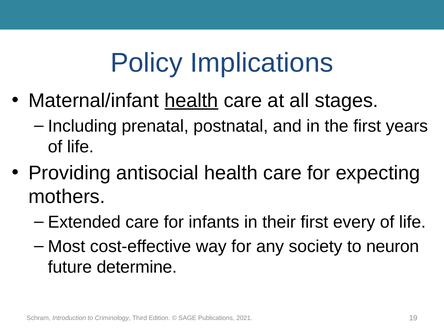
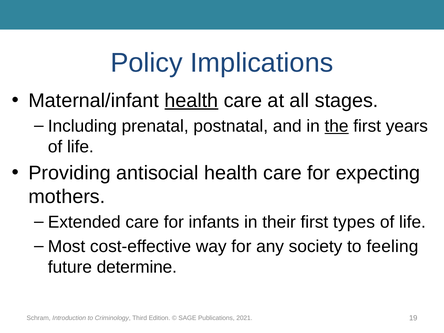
the underline: none -> present
every: every -> types
neuron: neuron -> feeling
